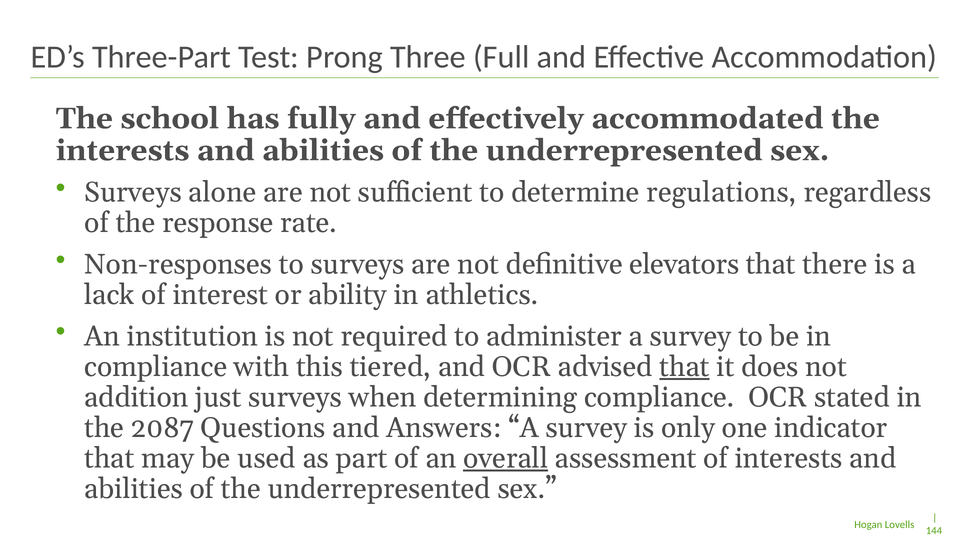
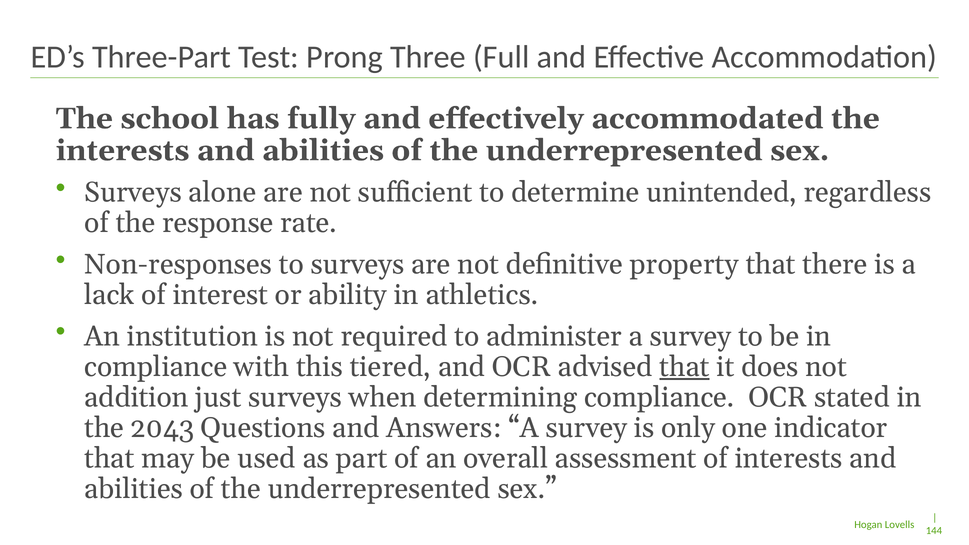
regulations: regulations -> unintended
elevators: elevators -> property
2087: 2087 -> 2043
overall underline: present -> none
